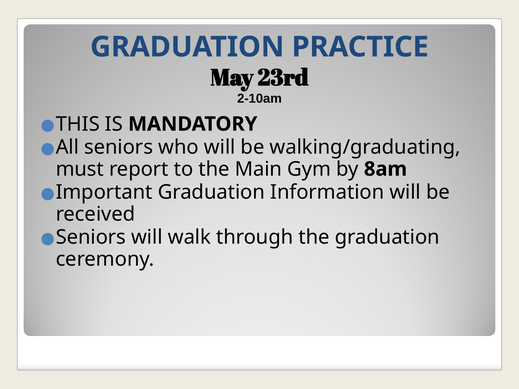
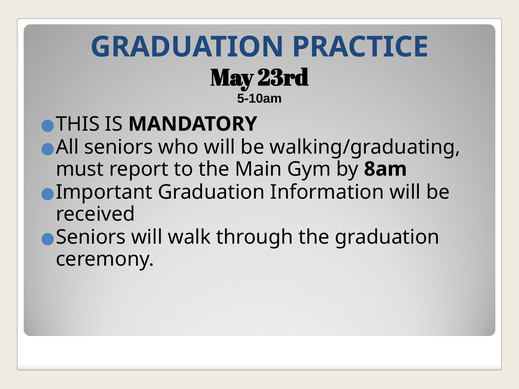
2-10am: 2-10am -> 5-10am
